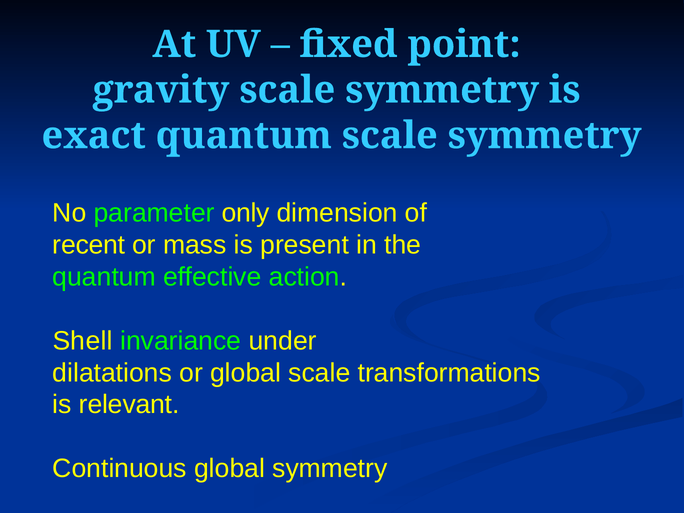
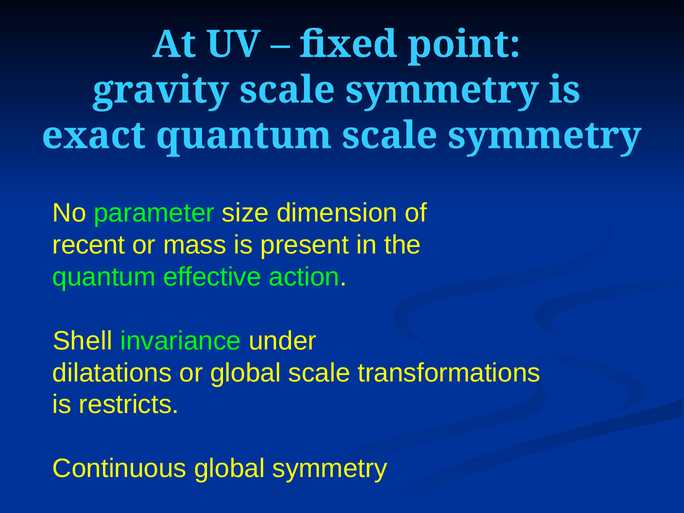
only: only -> size
relevant: relevant -> restricts
